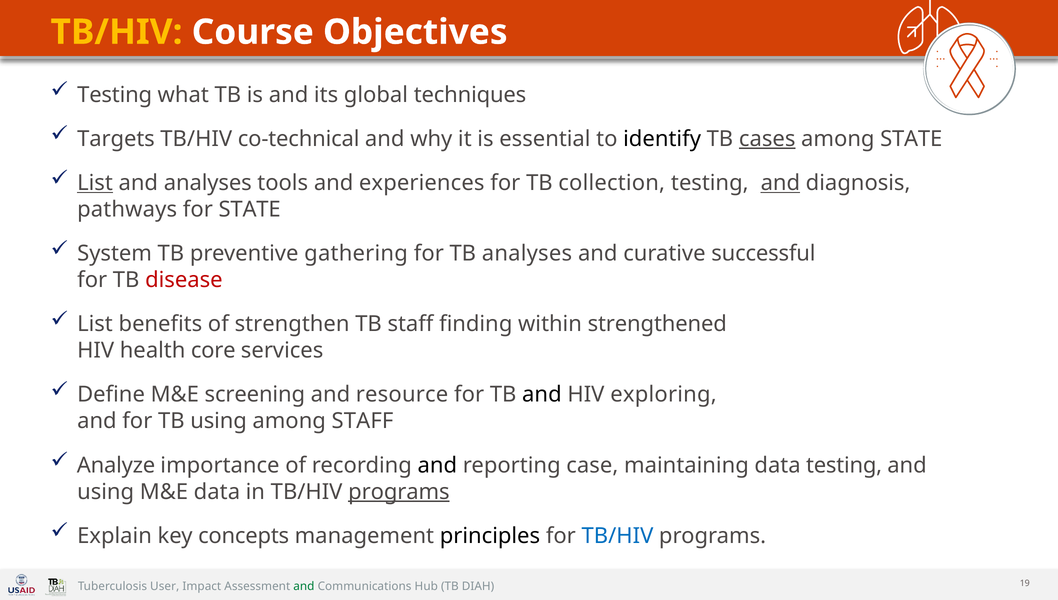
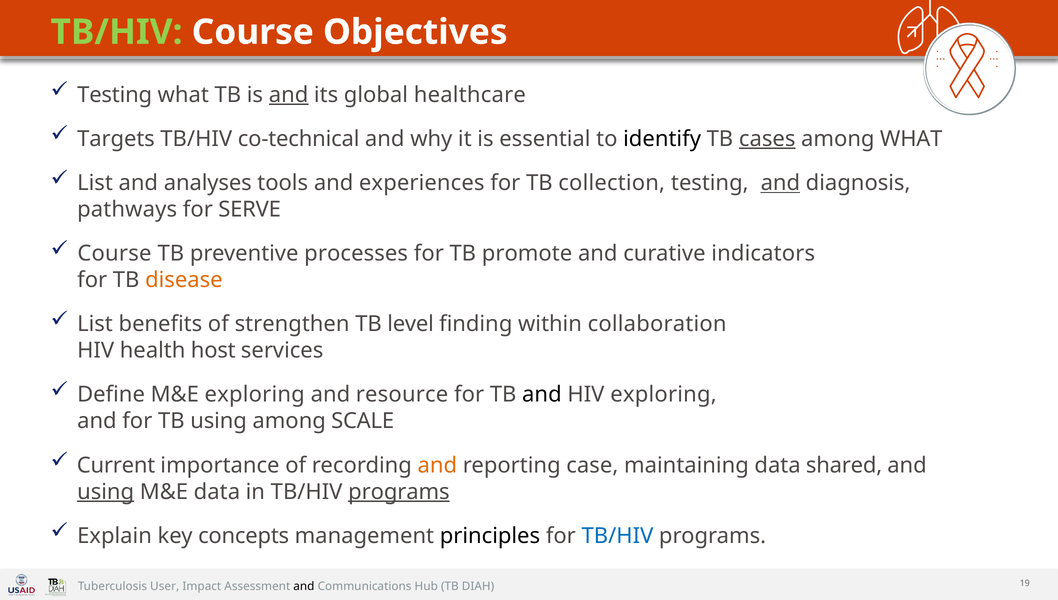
TB/HIV at (117, 32) colour: yellow -> light green
and at (289, 95) underline: none -> present
techniques: techniques -> healthcare
among STATE: STATE -> WHAT
List at (95, 183) underline: present -> none
for STATE: STATE -> SERVE
System at (115, 254): System -> Course
gathering: gathering -> processes
TB analyses: analyses -> promote
successful: successful -> indicators
disease colour: red -> orange
TB staff: staff -> level
strengthened: strengthened -> collaboration
core: core -> host
M&E screening: screening -> exploring
among STAFF: STAFF -> SCALE
Analyze: Analyze -> Current
and at (437, 465) colour: black -> orange
data testing: testing -> shared
using at (106, 492) underline: none -> present
and at (304, 586) colour: green -> black
